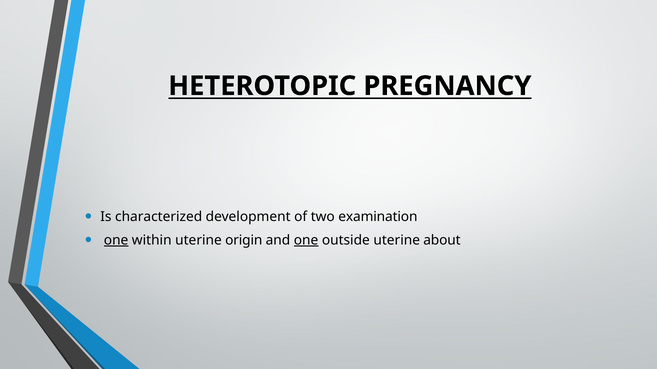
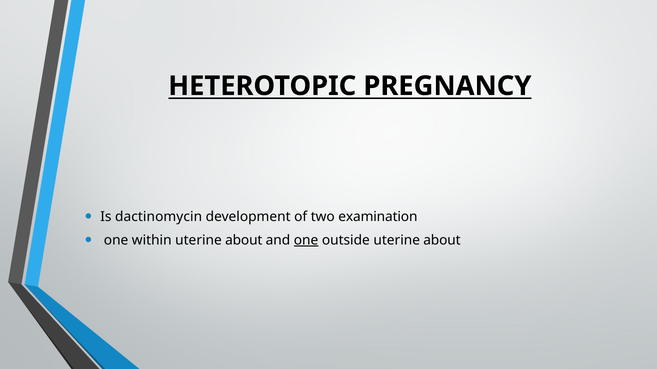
characterized: characterized -> dactinomycin
one at (116, 240) underline: present -> none
within uterine origin: origin -> about
